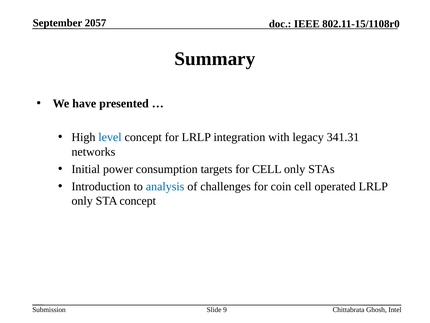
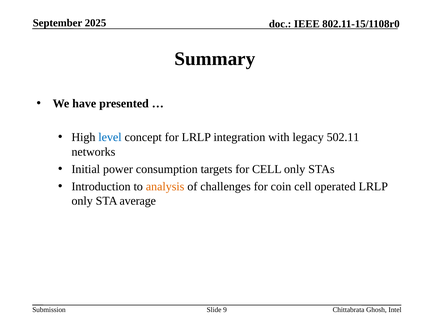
2057: 2057 -> 2025
341.31: 341.31 -> 502.11
analysis colour: blue -> orange
STA concept: concept -> average
